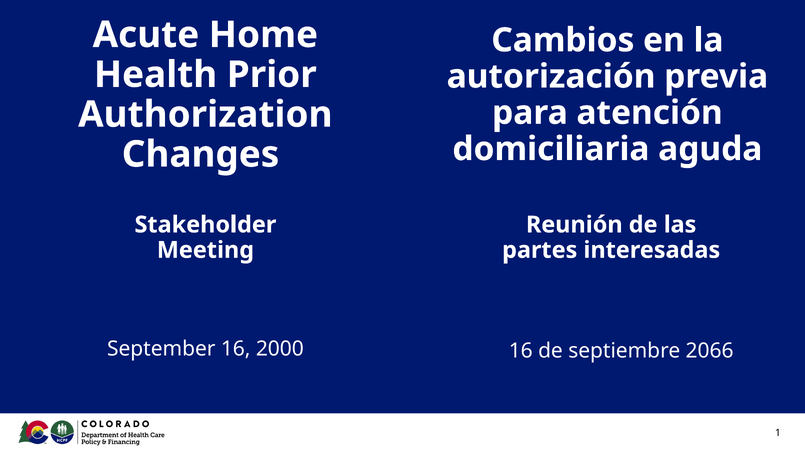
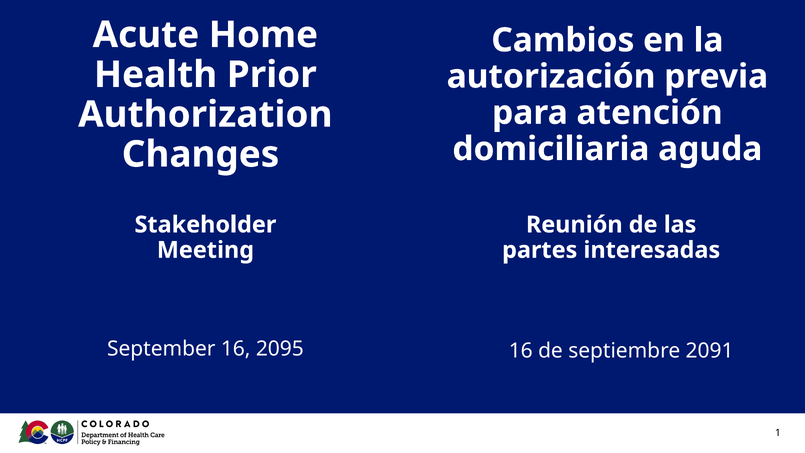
2000: 2000 -> 2095
2066: 2066 -> 2091
